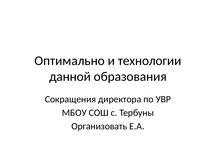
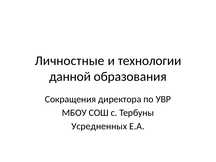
Оптимально: Оптимально -> Личностные
Организовать: Организовать -> Усредненных
